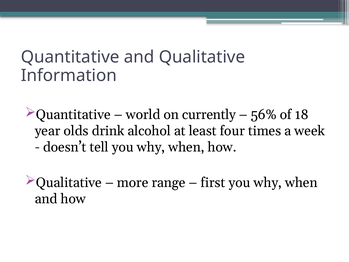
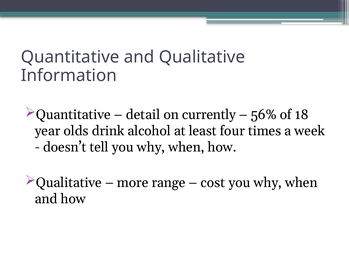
world: world -> detail
first: first -> cost
